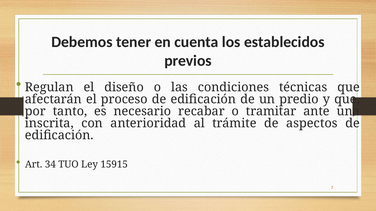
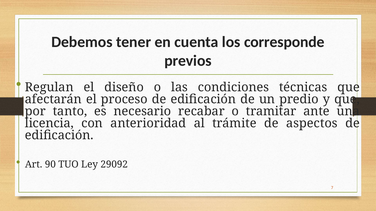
establecidos: establecidos -> corresponde
inscrita: inscrita -> licencia
34: 34 -> 90
15915: 15915 -> 29092
